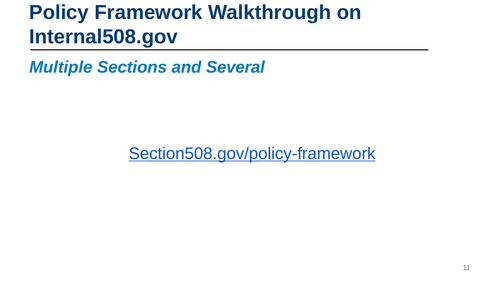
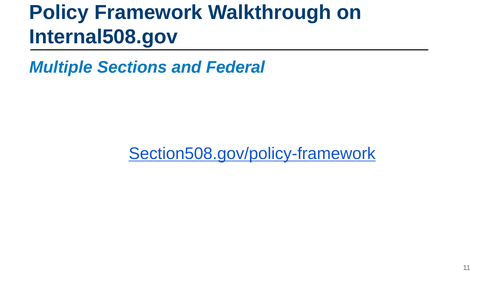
Several: Several -> Federal
